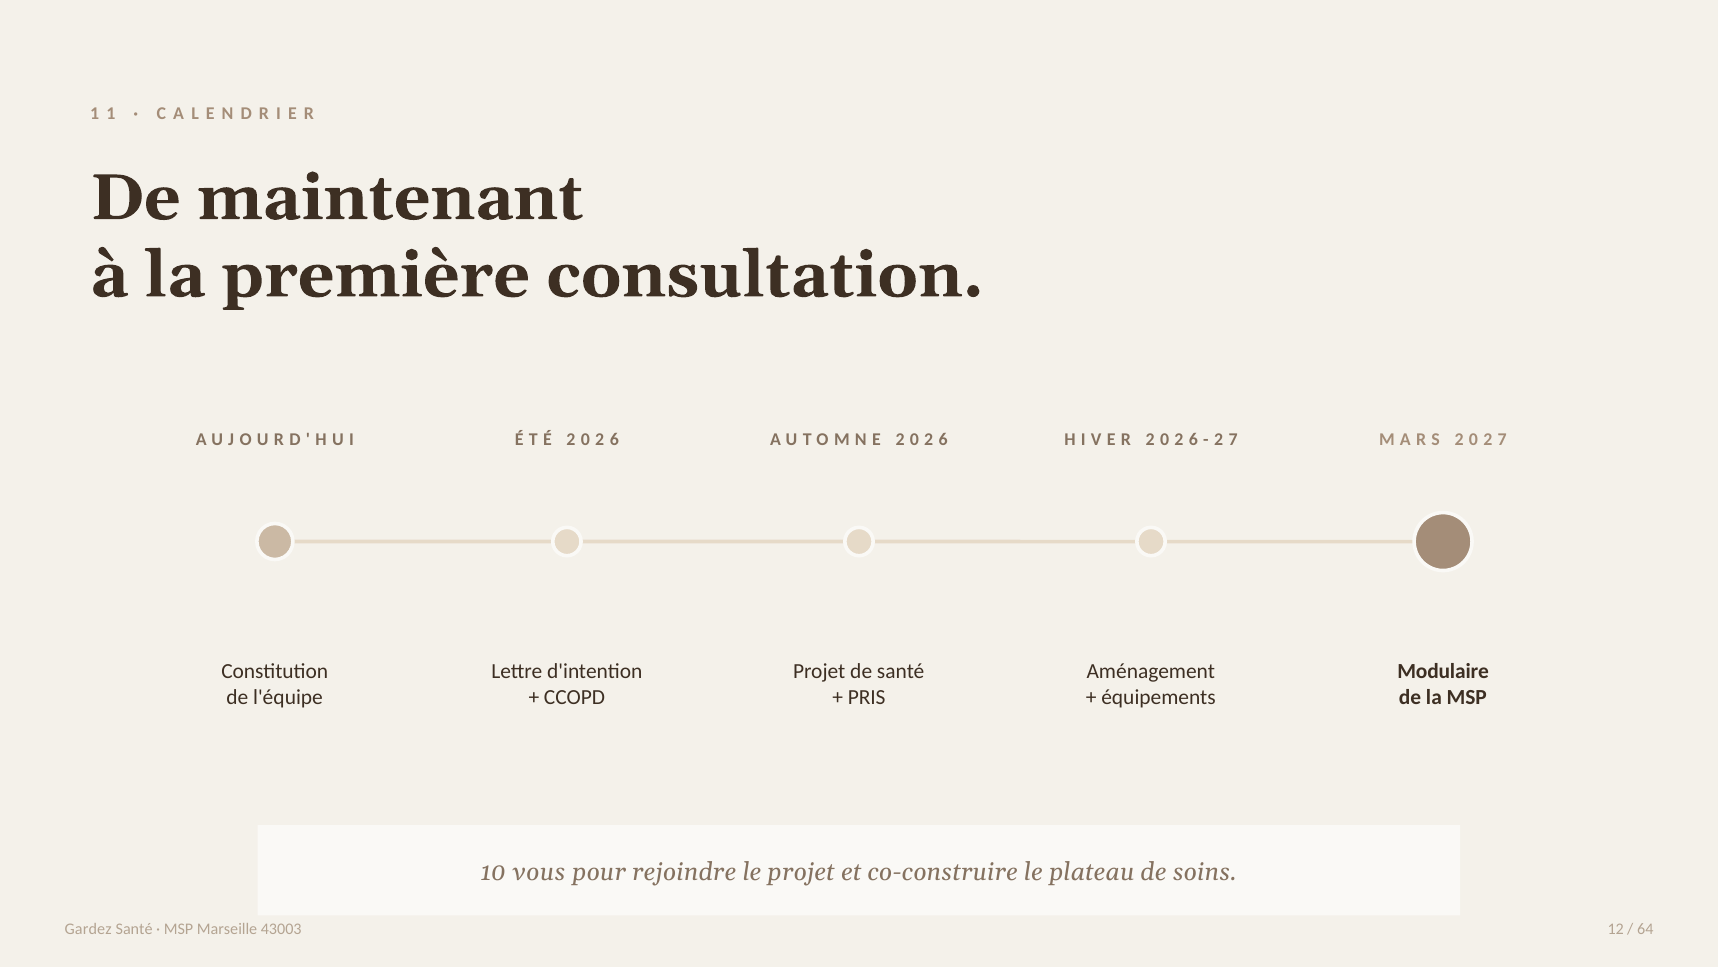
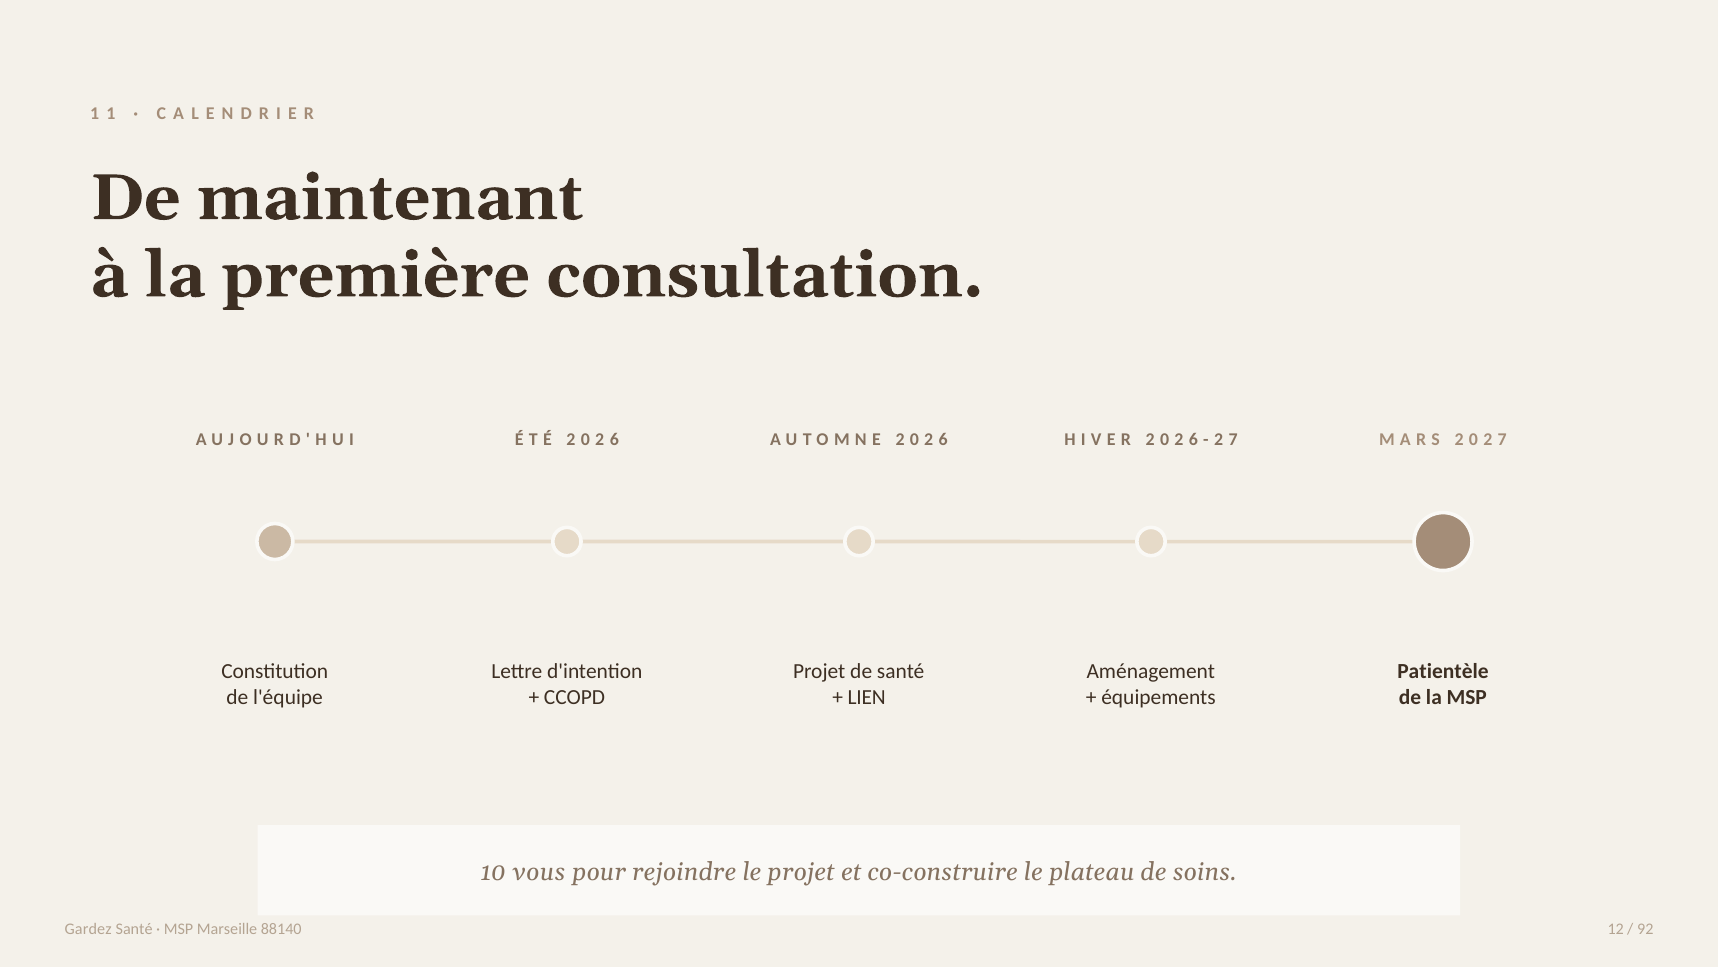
Modulaire: Modulaire -> Patientèle
PRIS: PRIS -> LIEN
43003: 43003 -> 88140
64: 64 -> 92
